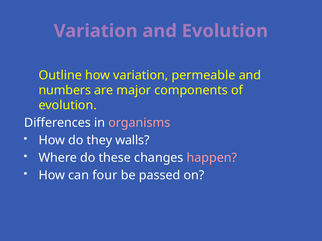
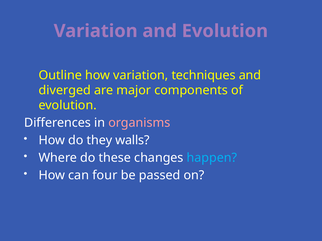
permeable: permeable -> techniques
numbers: numbers -> diverged
happen colour: pink -> light blue
